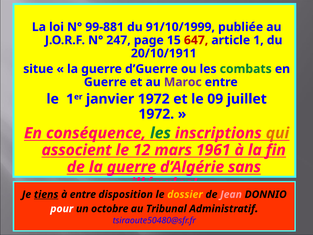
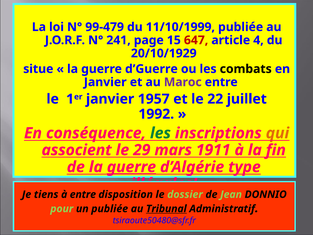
99-881: 99-881 -> 99-479
91/10/1999: 91/10/1999 -> 11/10/1999
247: 247 -> 241
article 1: 1 -> 4
20/10/1911: 20/10/1911 -> 20/10/1929
combats colour: green -> black
Guerre at (105, 82): Guerre -> Janvier
janvier 1972: 1972 -> 1957
09: 09 -> 22
1972 at (156, 114): 1972 -> 1992
12: 12 -> 29
1961: 1961 -> 1911
sans: sans -> type
tiens underline: present -> none
dossier colour: yellow -> light green
Jean colour: pink -> light green
pour colour: white -> light green
un octobre: octobre -> publiée
Tribunal underline: none -> present
